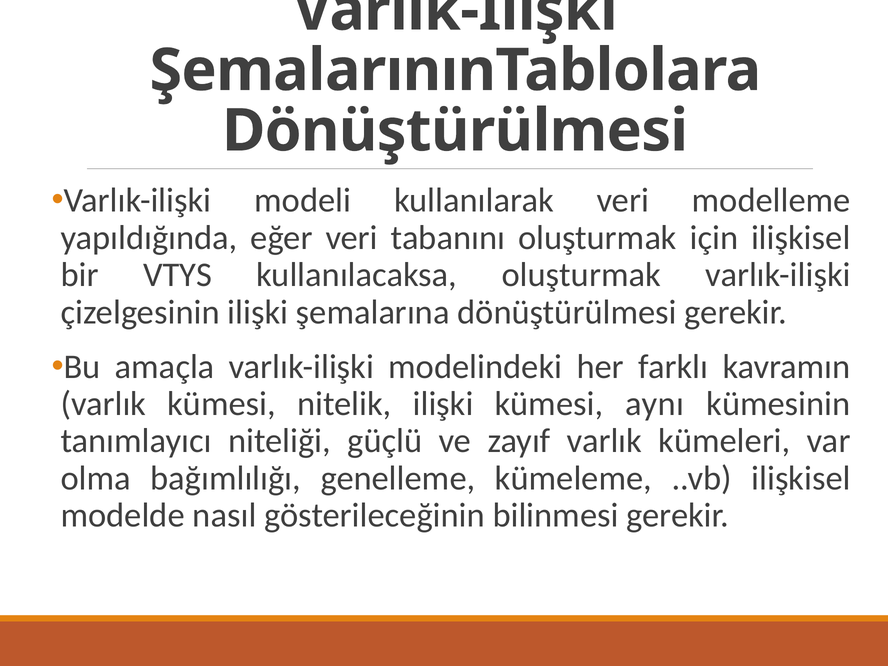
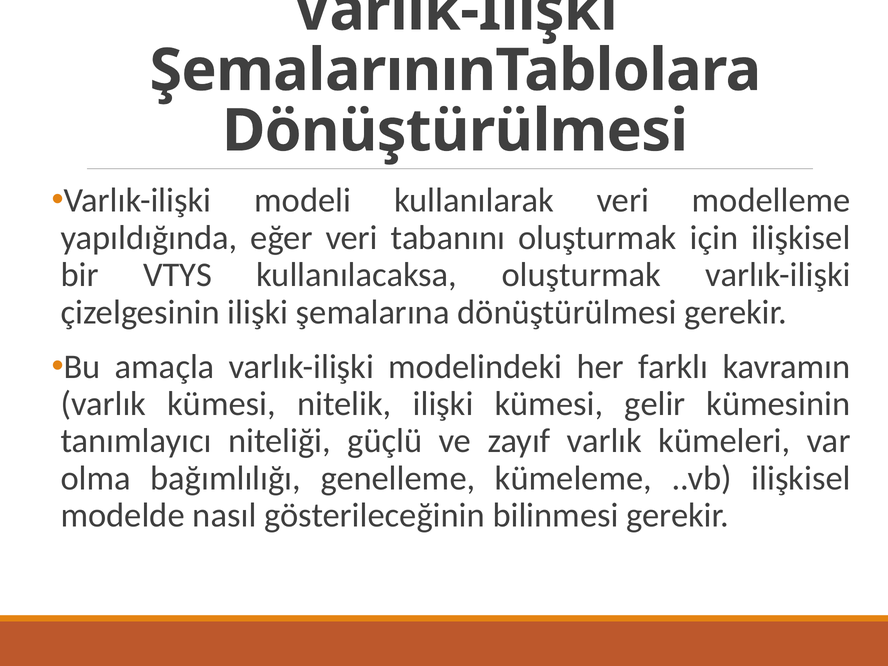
aynı: aynı -> gelir
